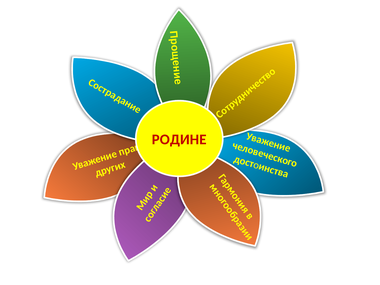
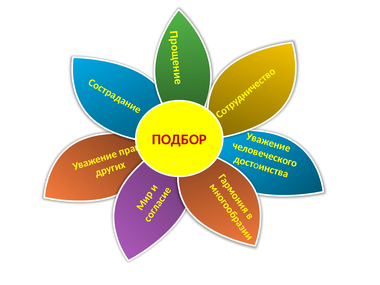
РОДИНЕ: РОДИНЕ -> ПОДБОР
